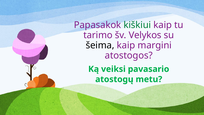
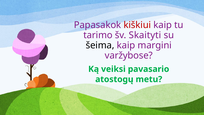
kiškiui colour: green -> red
Velykos: Velykos -> Skaityti
atostogos: atostogos -> varžybose
